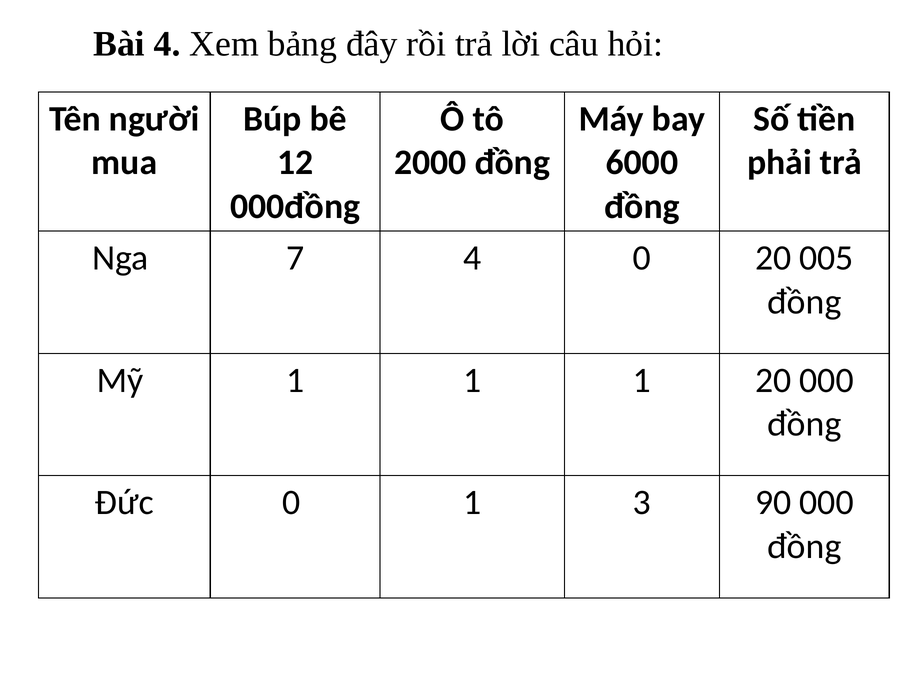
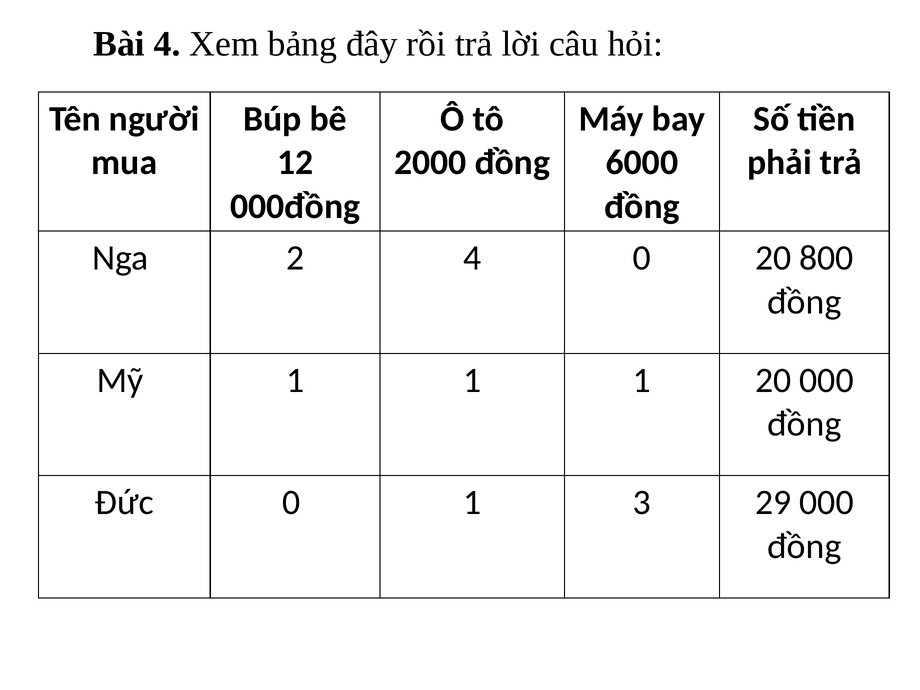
7: 7 -> 2
005: 005 -> 800
90: 90 -> 29
